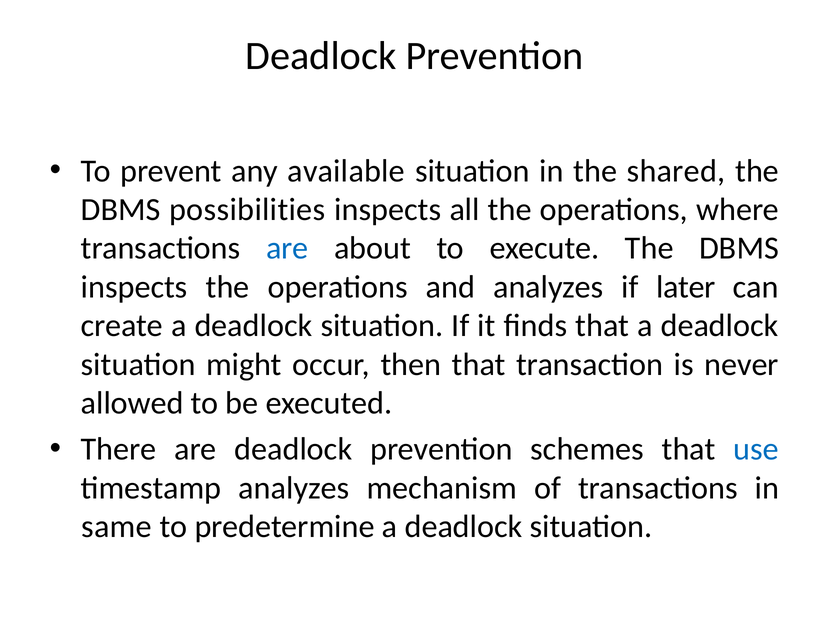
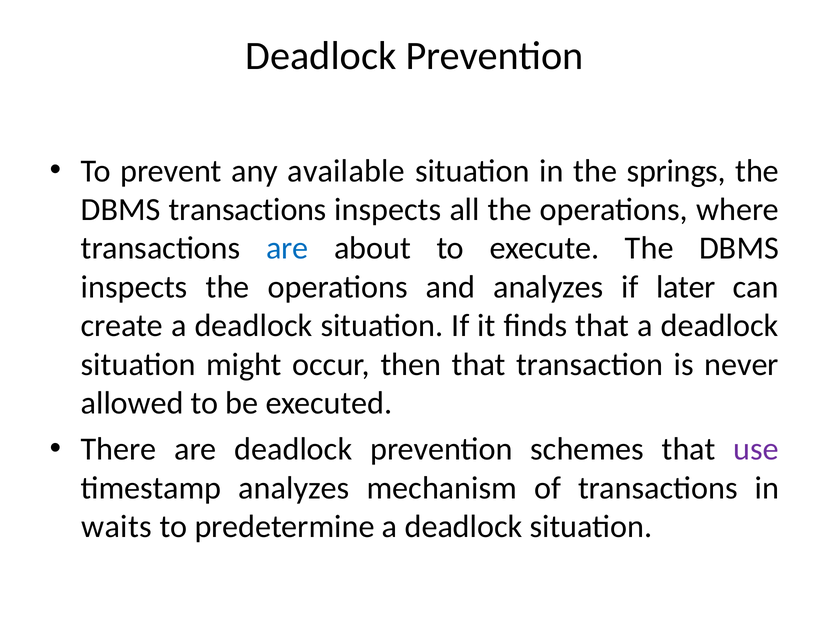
shared: shared -> springs
DBMS possibilities: possibilities -> transactions
use colour: blue -> purple
same: same -> waits
